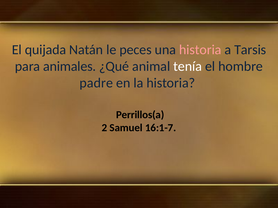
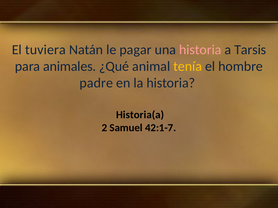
quijada: quijada -> tuviera
peces: peces -> pagar
tenía colour: white -> yellow
Perrillos(a: Perrillos(a -> Historia(a
16:1-7: 16:1-7 -> 42:1-7
